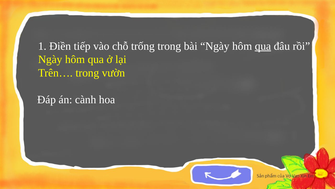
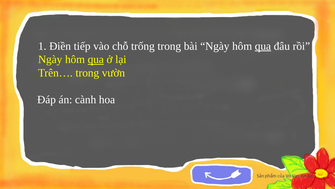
qua at (96, 59) underline: none -> present
